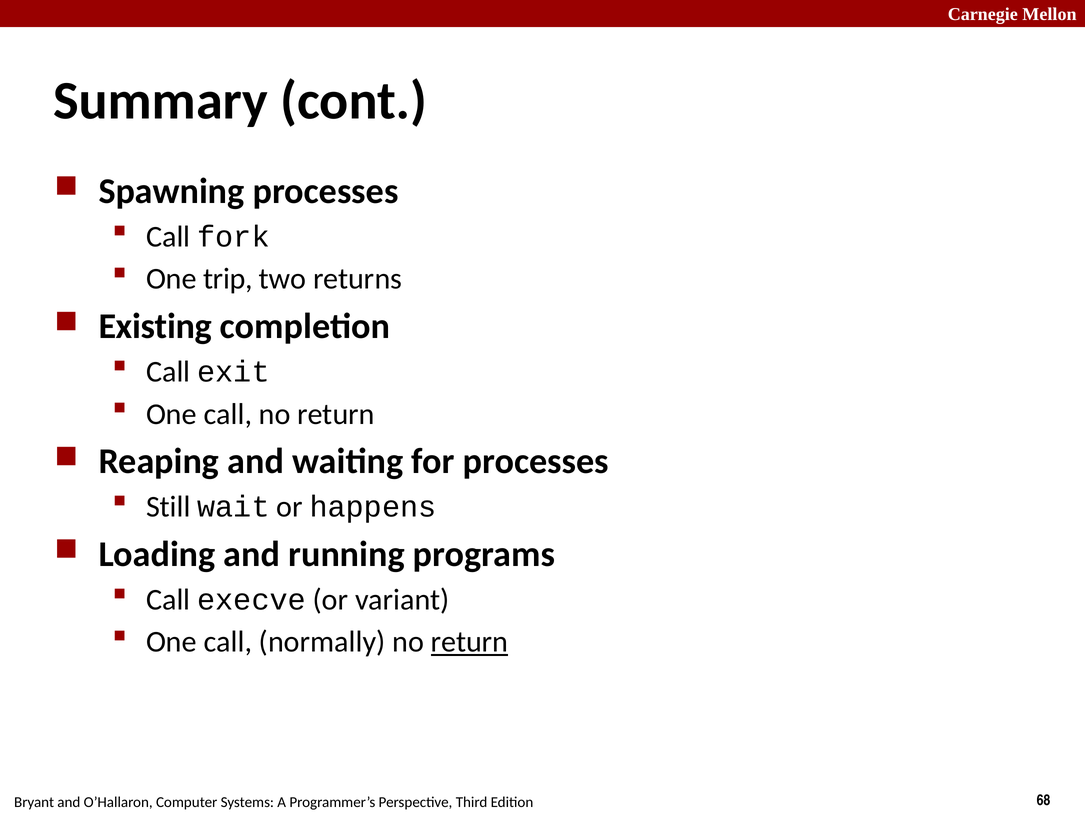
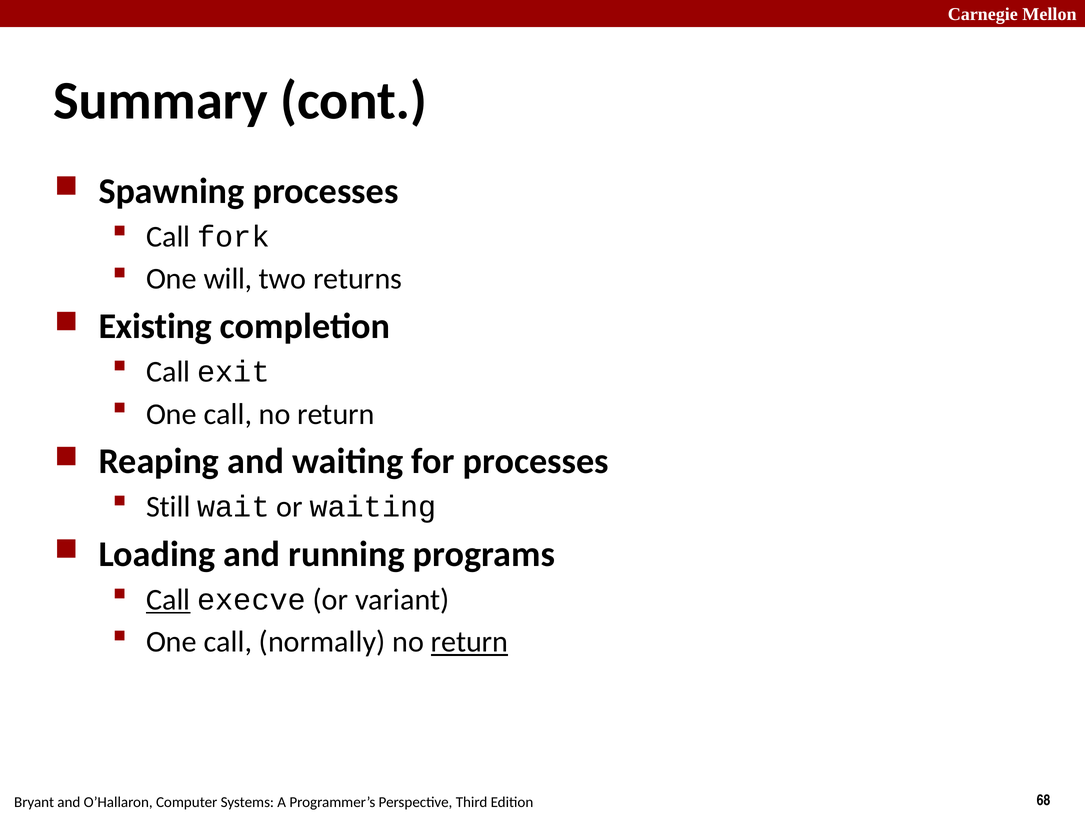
trip: trip -> will
or happens: happens -> waiting
Call at (168, 600) underline: none -> present
